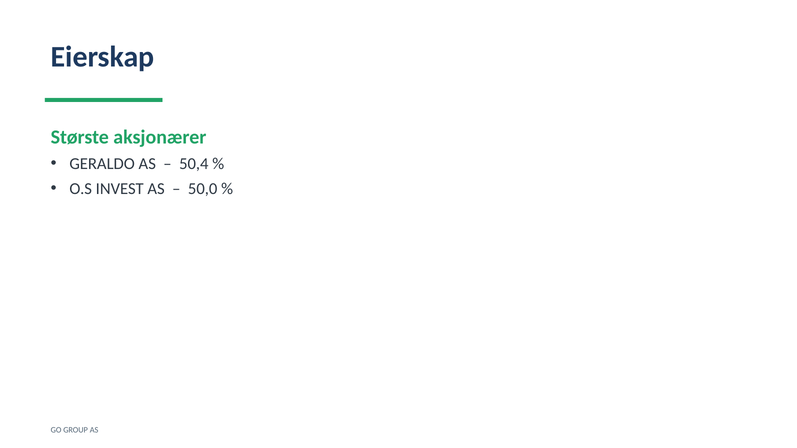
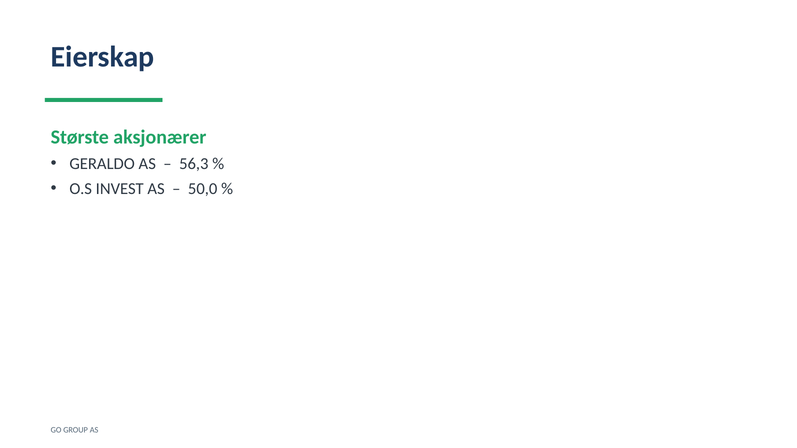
50,4: 50,4 -> 56,3
